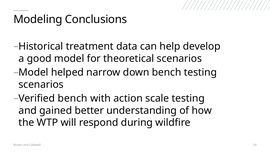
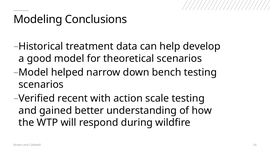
Verified bench: bench -> recent
